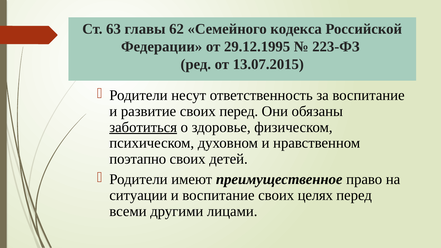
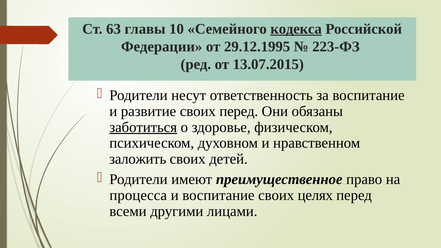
62: 62 -> 10
кодекса underline: none -> present
поэтапно: поэтапно -> заложить
ситуации: ситуации -> процесса
